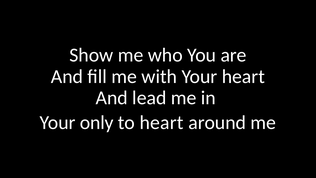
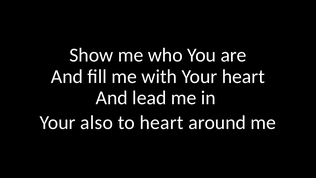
only: only -> also
